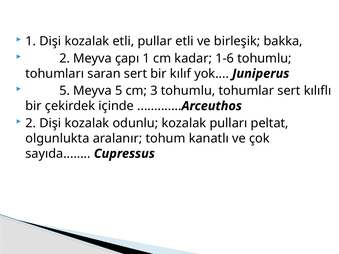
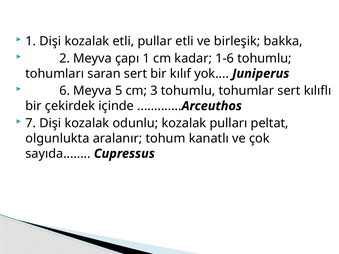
5 at (65, 91): 5 -> 6
2 at (31, 123): 2 -> 7
